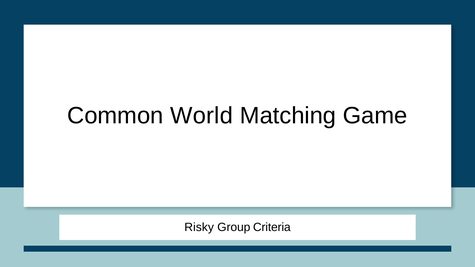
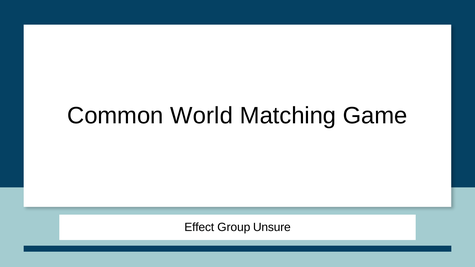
Risky: Risky -> Effect
Criteria: Criteria -> Unsure
